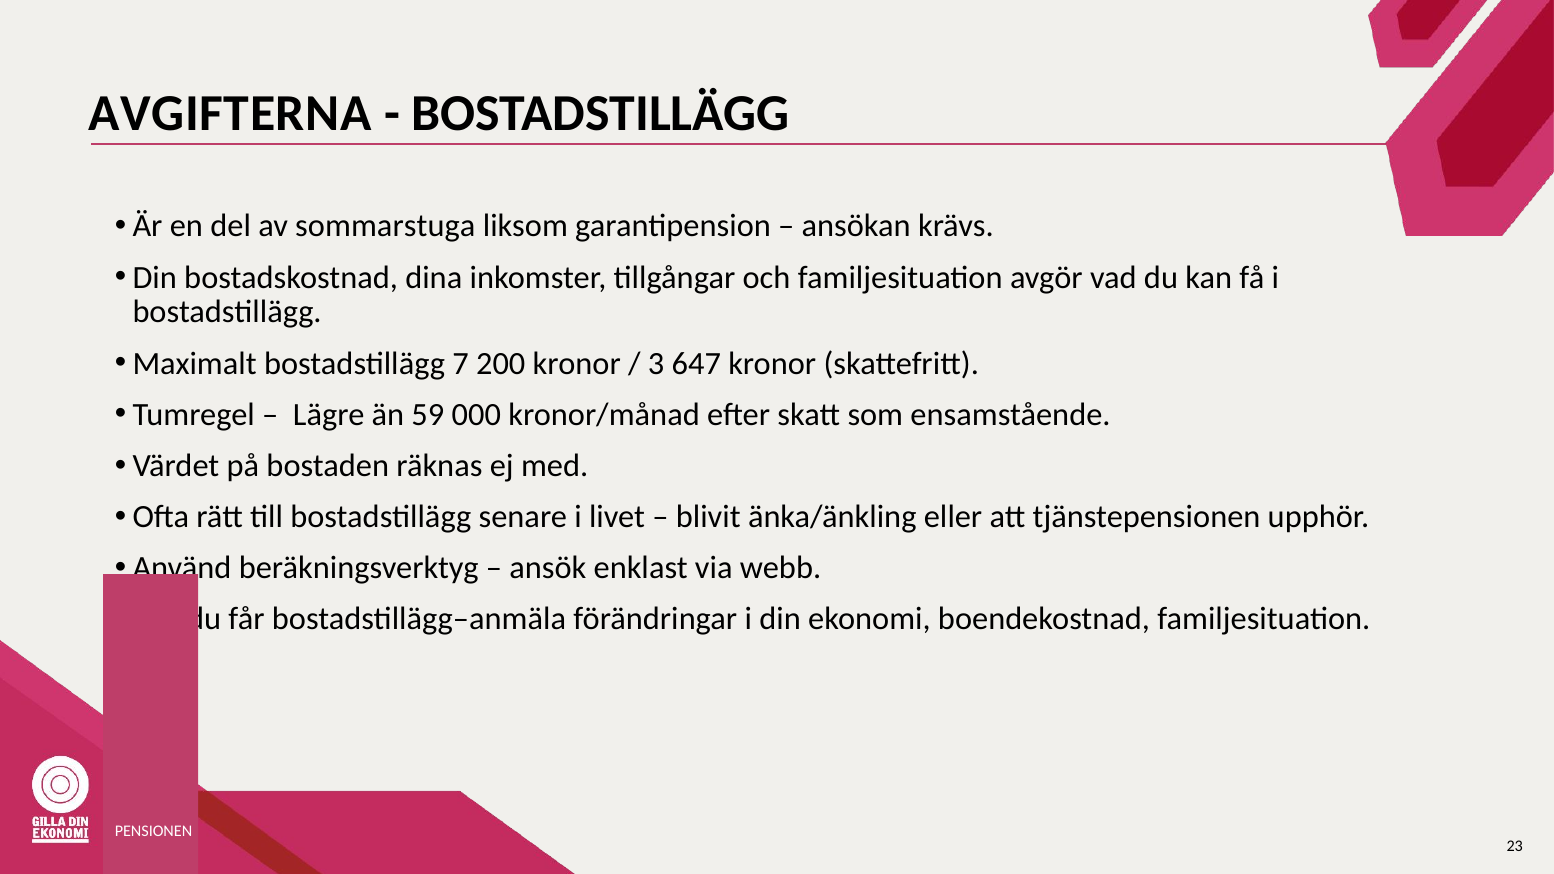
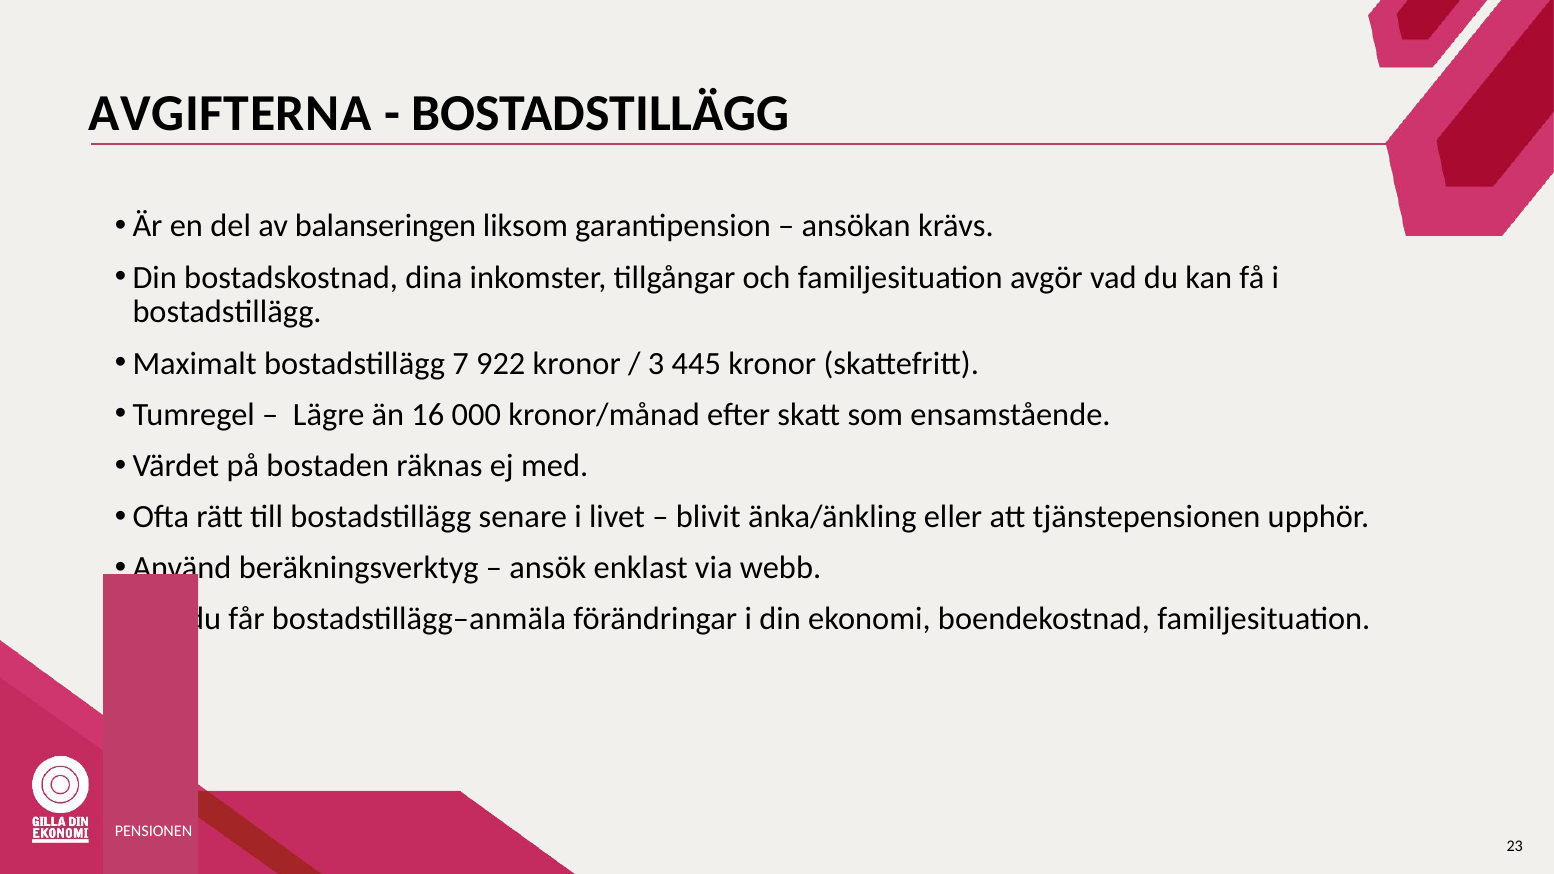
sommarstuga: sommarstuga -> balanseringen
200: 200 -> 922
647: 647 -> 445
59: 59 -> 16
